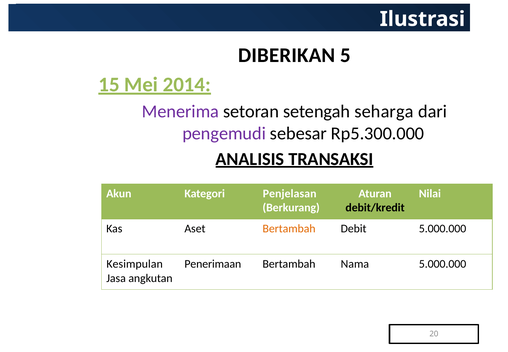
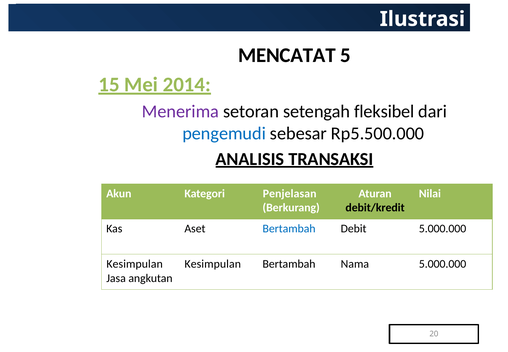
DIBERIKAN: DIBERIKAN -> MENCATAT
seharga: seharga -> fleksibel
pengemudi colour: purple -> blue
Rp5.300.000: Rp5.300.000 -> Rp5.500.000
Bertambah at (289, 228) colour: orange -> blue
Penerimaan at (213, 264): Penerimaan -> Kesimpulan
